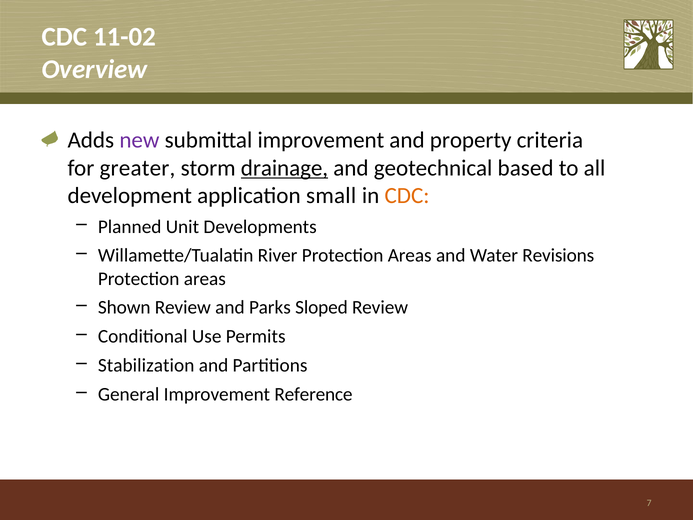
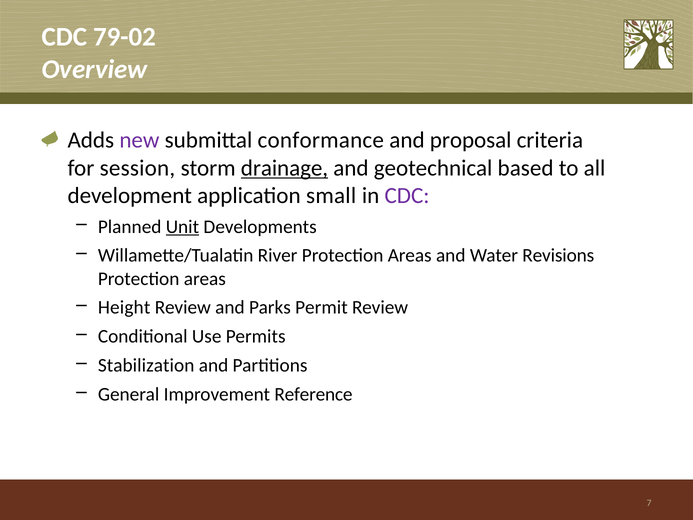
11-02: 11-02 -> 79-02
submittal improvement: improvement -> conformance
property: property -> proposal
greater: greater -> session
CDC at (407, 196) colour: orange -> purple
Unit underline: none -> present
Shown: Shown -> Height
Sloped: Sloped -> Permit
